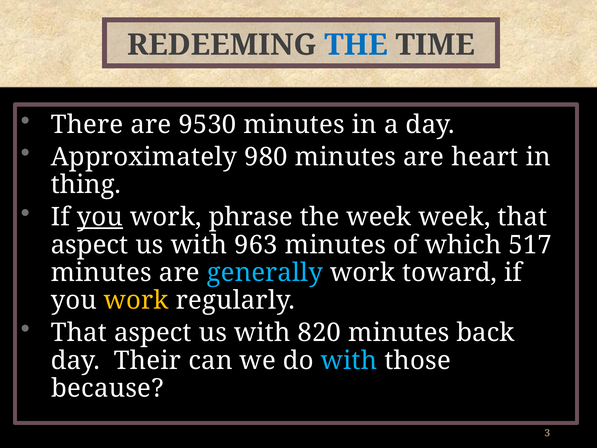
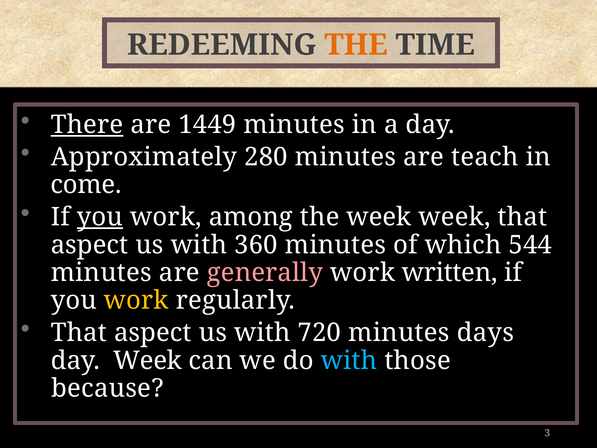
THE at (356, 45) colour: blue -> orange
There underline: none -> present
9530: 9530 -> 1449
980: 980 -> 280
heart: heart -> teach
thing: thing -> come
phrase: phrase -> among
963: 963 -> 360
517: 517 -> 544
generally colour: light blue -> pink
toward: toward -> written
820: 820 -> 720
back: back -> days
day Their: Their -> Week
